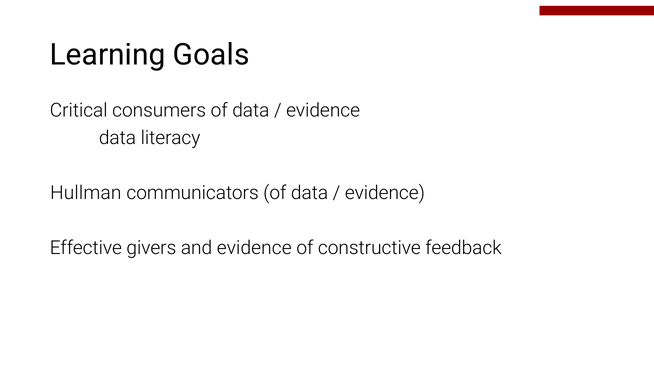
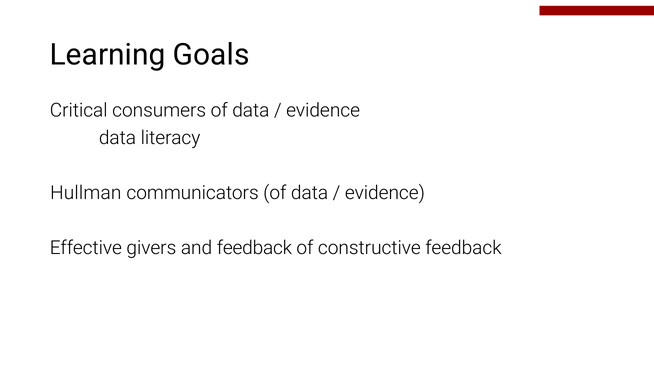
and evidence: evidence -> feedback
